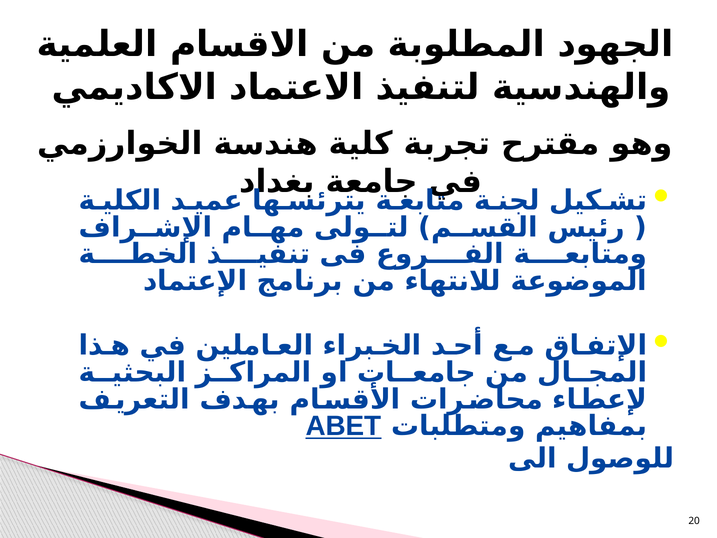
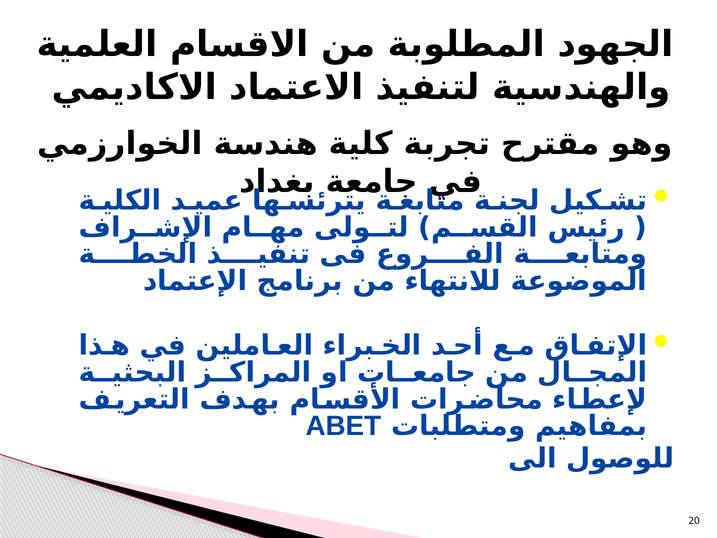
ABET underline: present -> none
